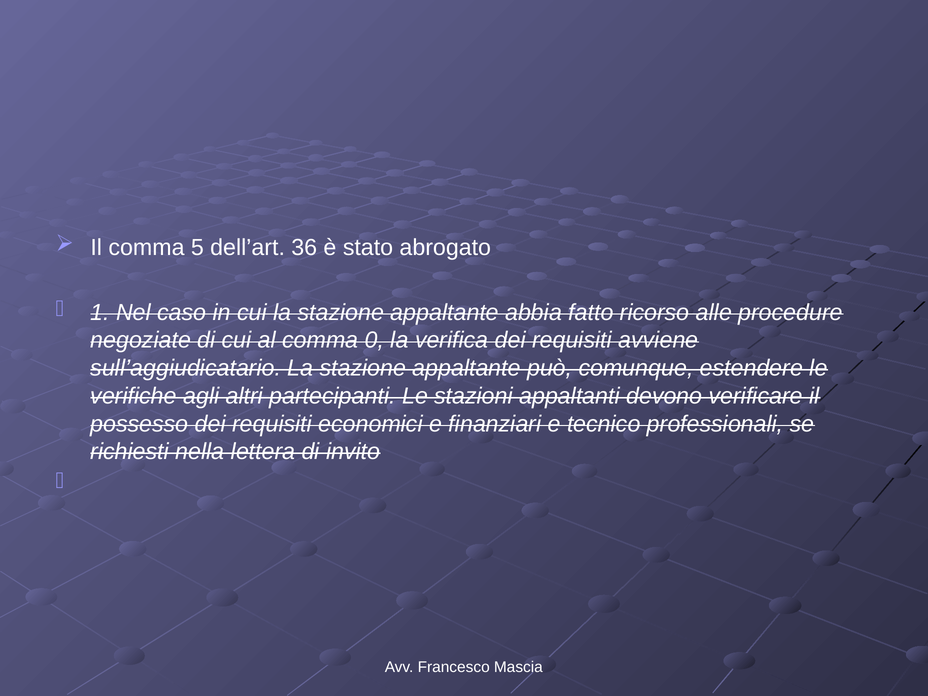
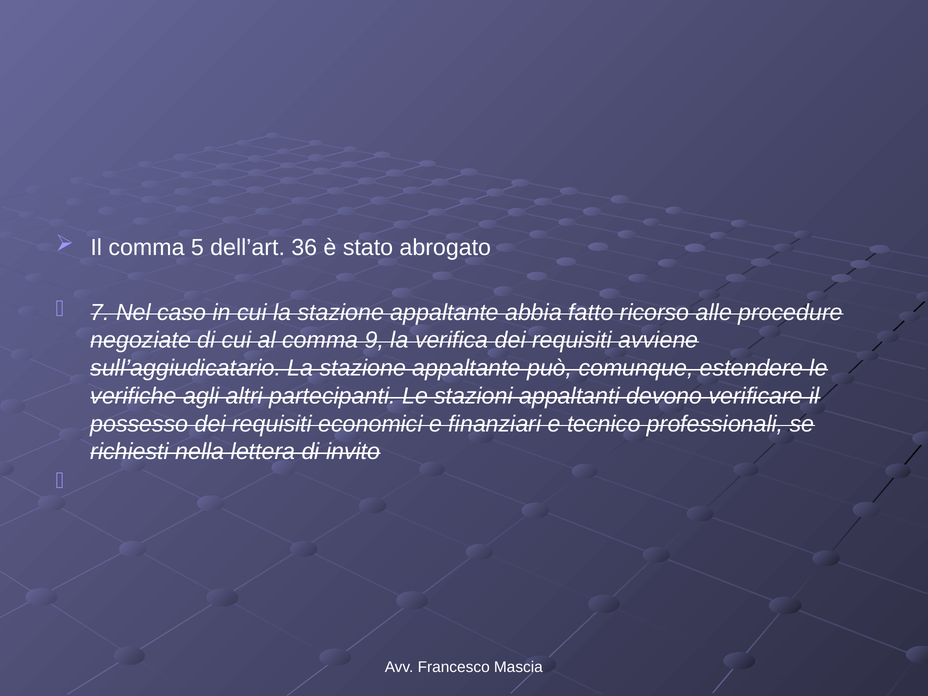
1: 1 -> 7
0: 0 -> 9
